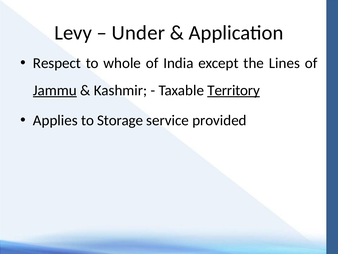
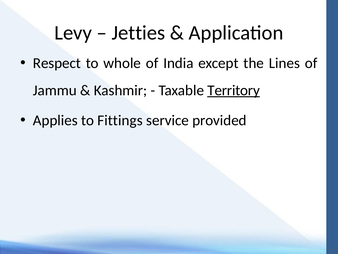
Under: Under -> Jetties
Jammu underline: present -> none
Storage: Storage -> Fittings
